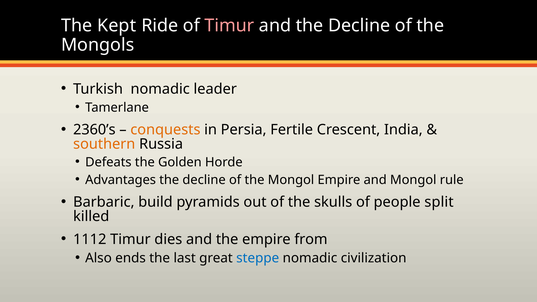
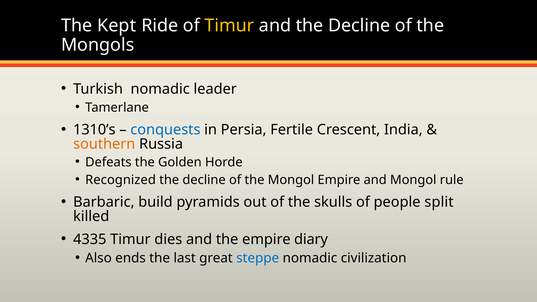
Timur at (229, 26) colour: pink -> yellow
2360’s: 2360’s -> 1310’s
conquests colour: orange -> blue
Advantages: Advantages -> Recognized
1112: 1112 -> 4335
from: from -> diary
